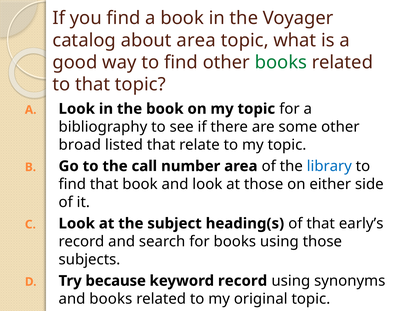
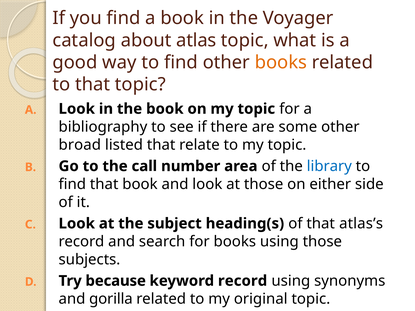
about area: area -> atlas
books at (281, 62) colour: green -> orange
early’s: early’s -> atlas’s
and books: books -> gorilla
